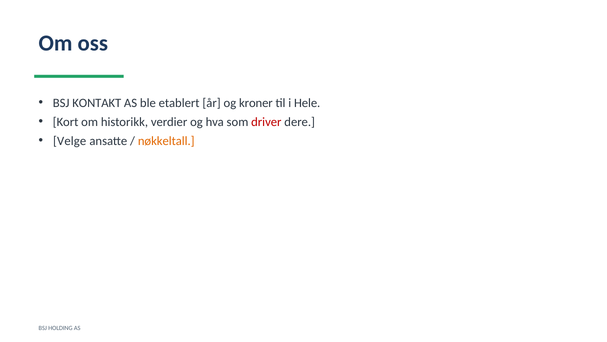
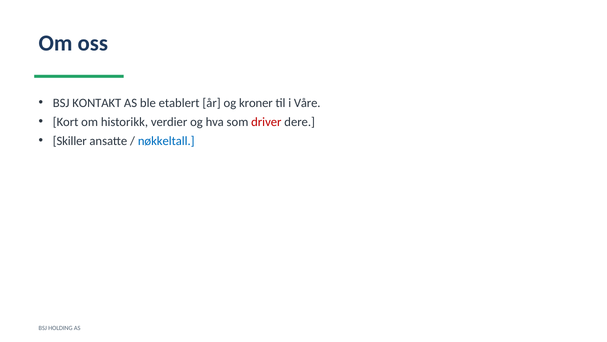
Hele: Hele -> Våre
Velge: Velge -> Skiller
nøkkeltall colour: orange -> blue
